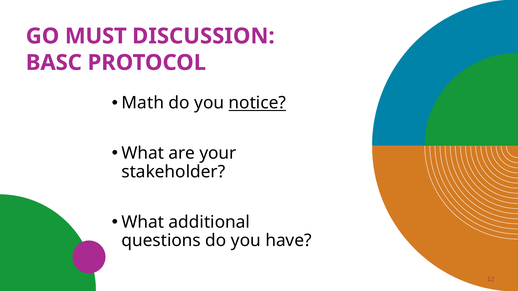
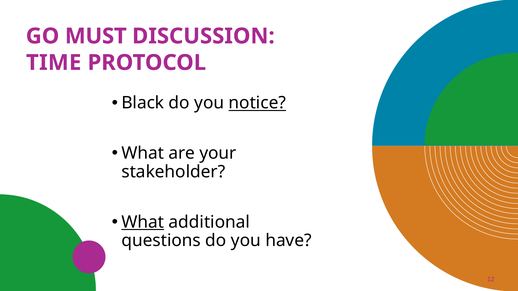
BASC: BASC -> TIME
Math: Math -> Black
What at (143, 222) underline: none -> present
